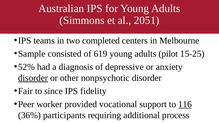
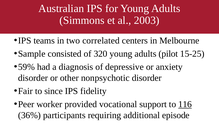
2051: 2051 -> 2003
completed: completed -> correlated
619: 619 -> 320
52%: 52% -> 59%
disorder at (33, 78) underline: present -> none
process: process -> episode
